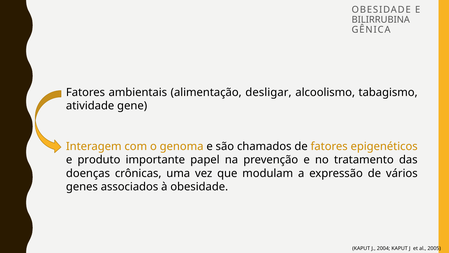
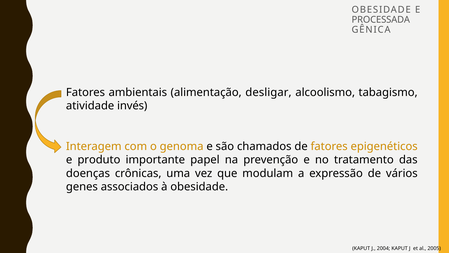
BILIRRUBINA: BILIRRUBINA -> PROCESSADA
gene: gene -> invés
